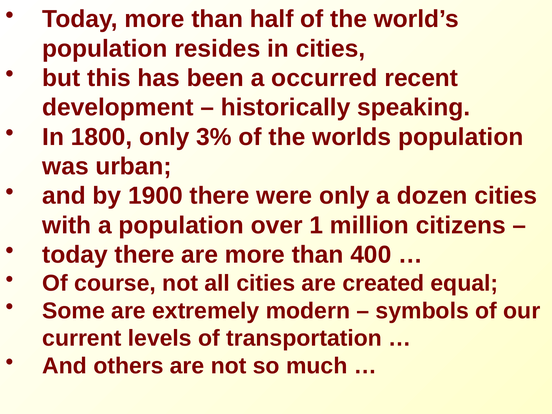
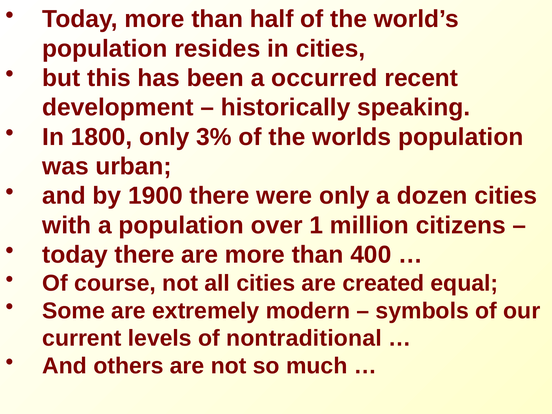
transportation: transportation -> nontraditional
